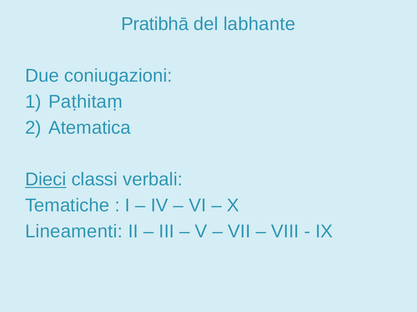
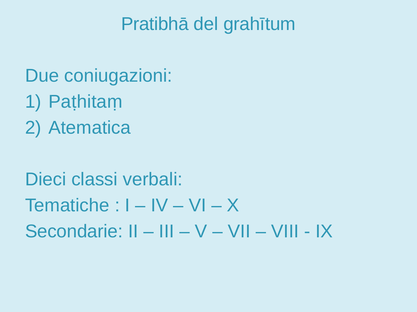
labhante: labhante -> grahītum
Dieci underline: present -> none
Lineamenti: Lineamenti -> Secondarie
